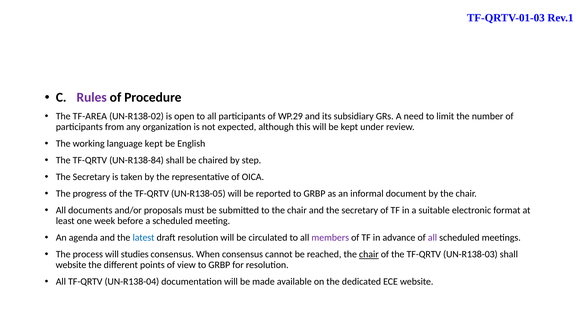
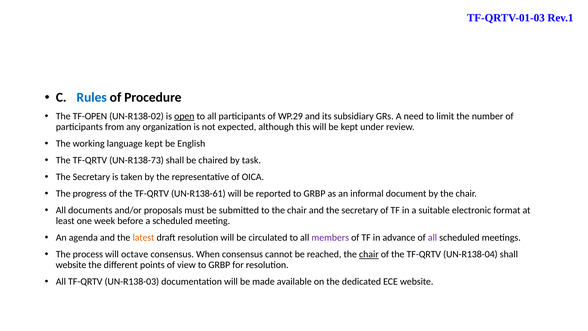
Rules colour: purple -> blue
TF-AREA: TF-AREA -> TF-OPEN
open underline: none -> present
UN-R138-84: UN-R138-84 -> UN-R138-73
step: step -> task
UN-R138-05: UN-R138-05 -> UN-R138-61
latest colour: blue -> orange
studies: studies -> octave
UN-R138-03: UN-R138-03 -> UN-R138-04
UN-R138-04: UN-R138-04 -> UN-R138-03
